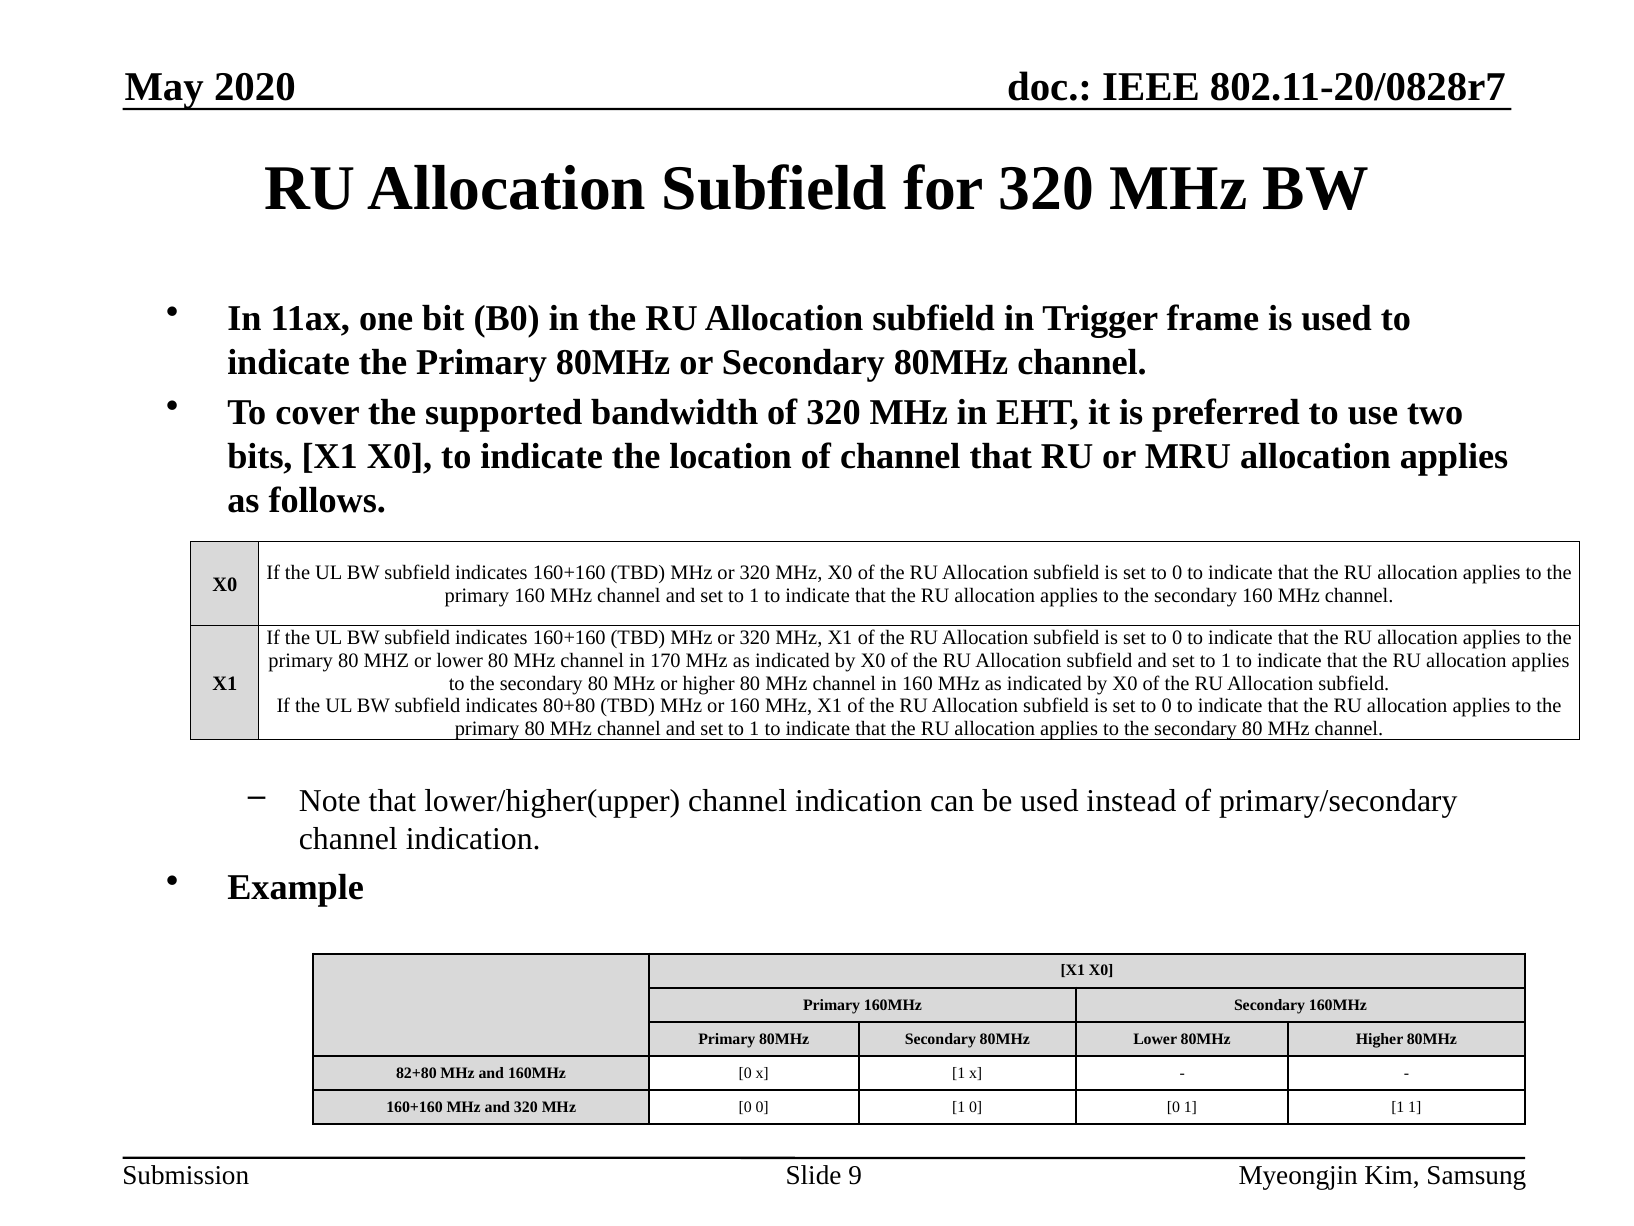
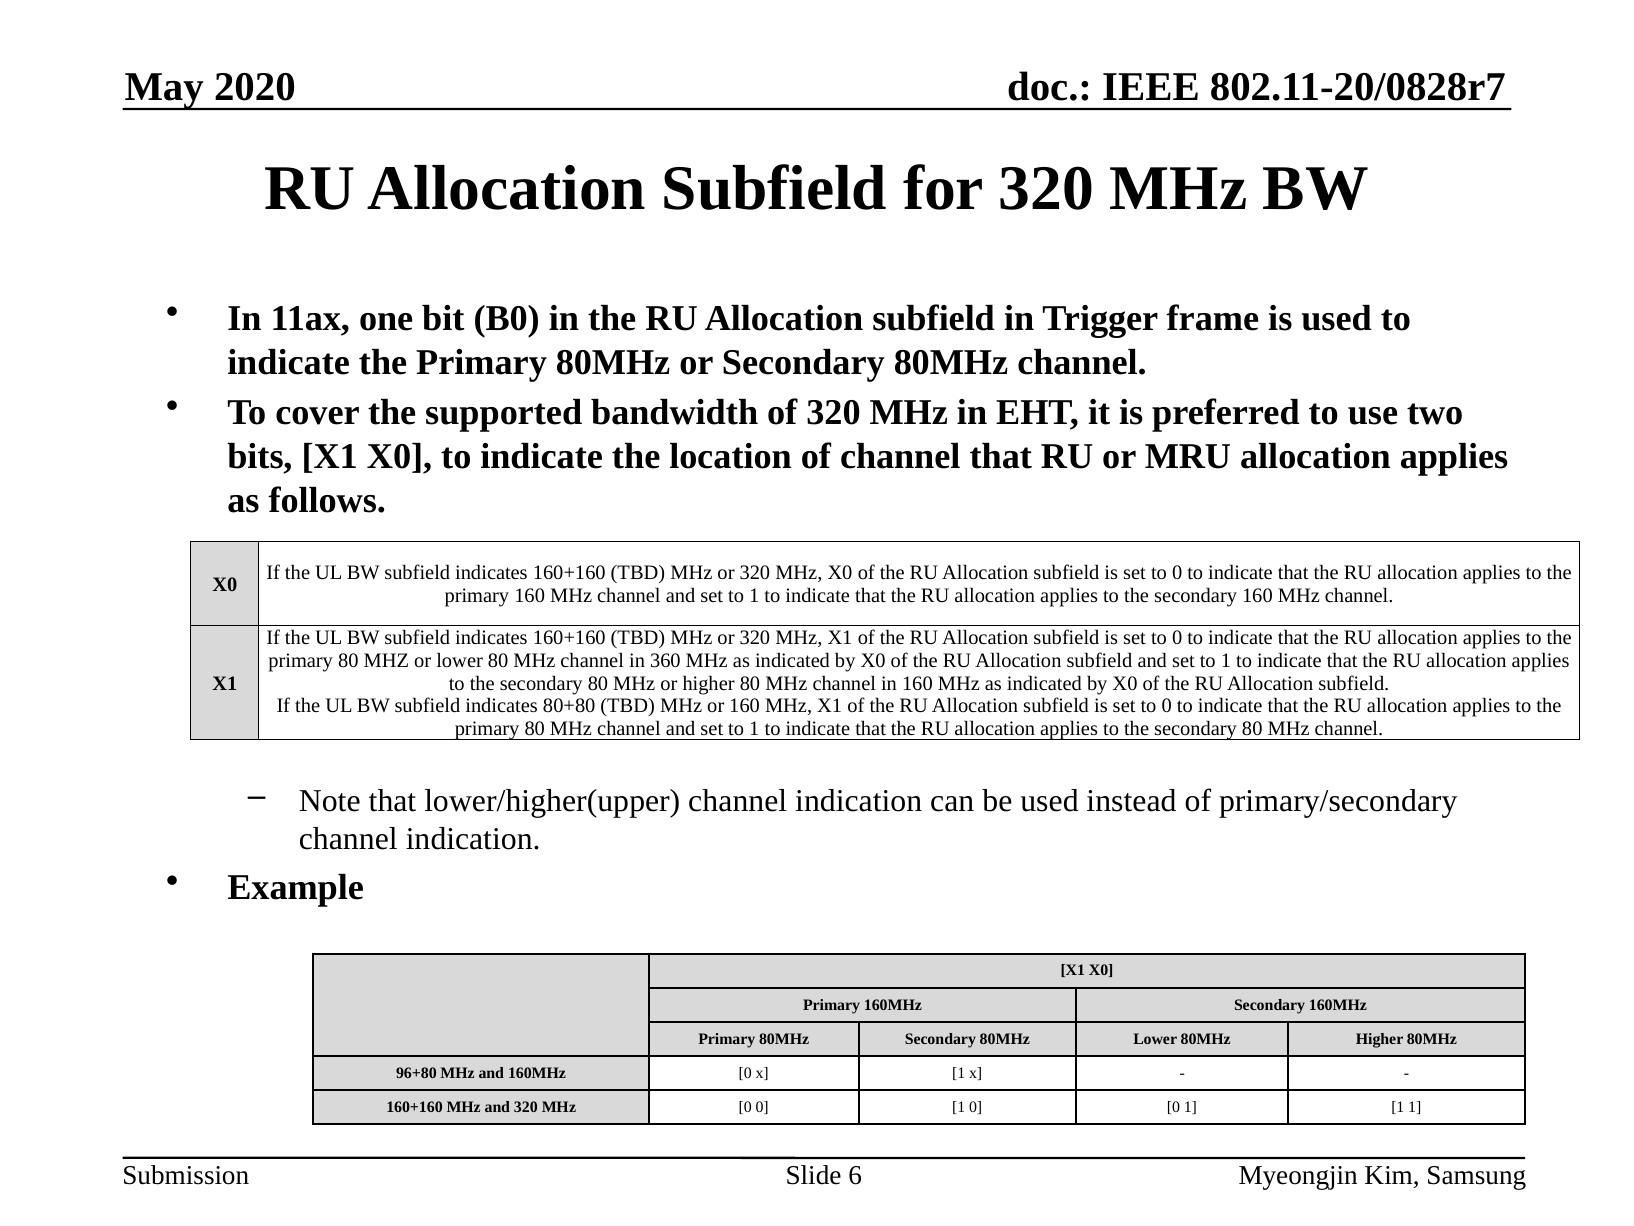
170: 170 -> 360
82+80: 82+80 -> 96+80
9: 9 -> 6
